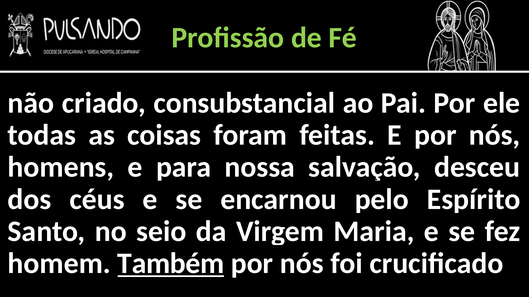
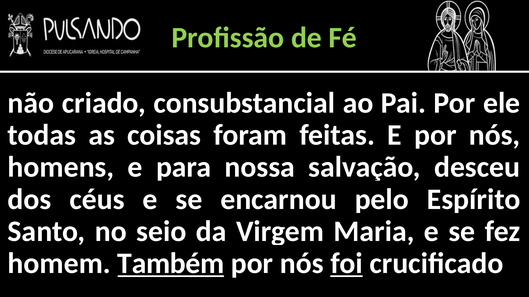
foi underline: none -> present
